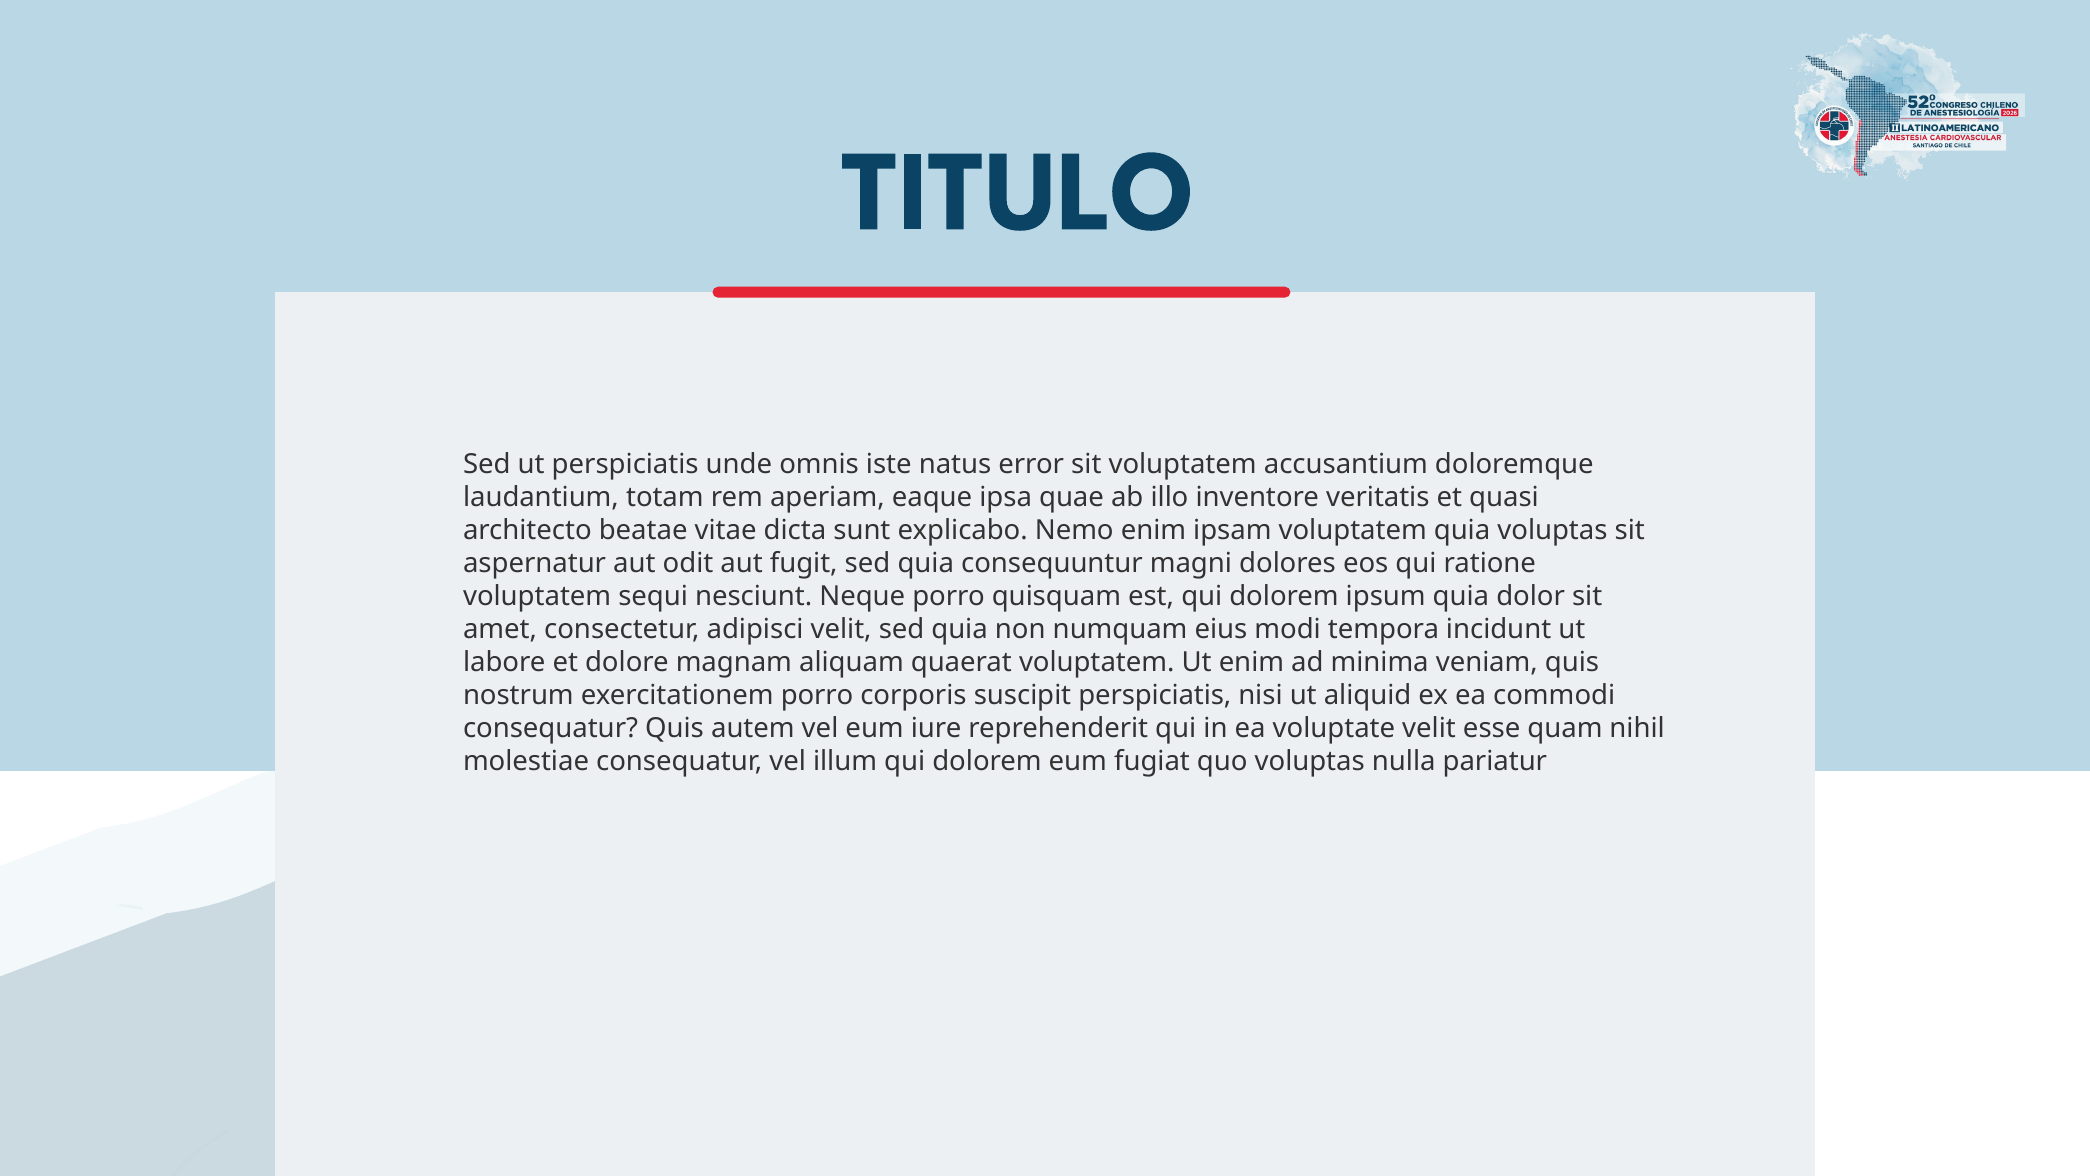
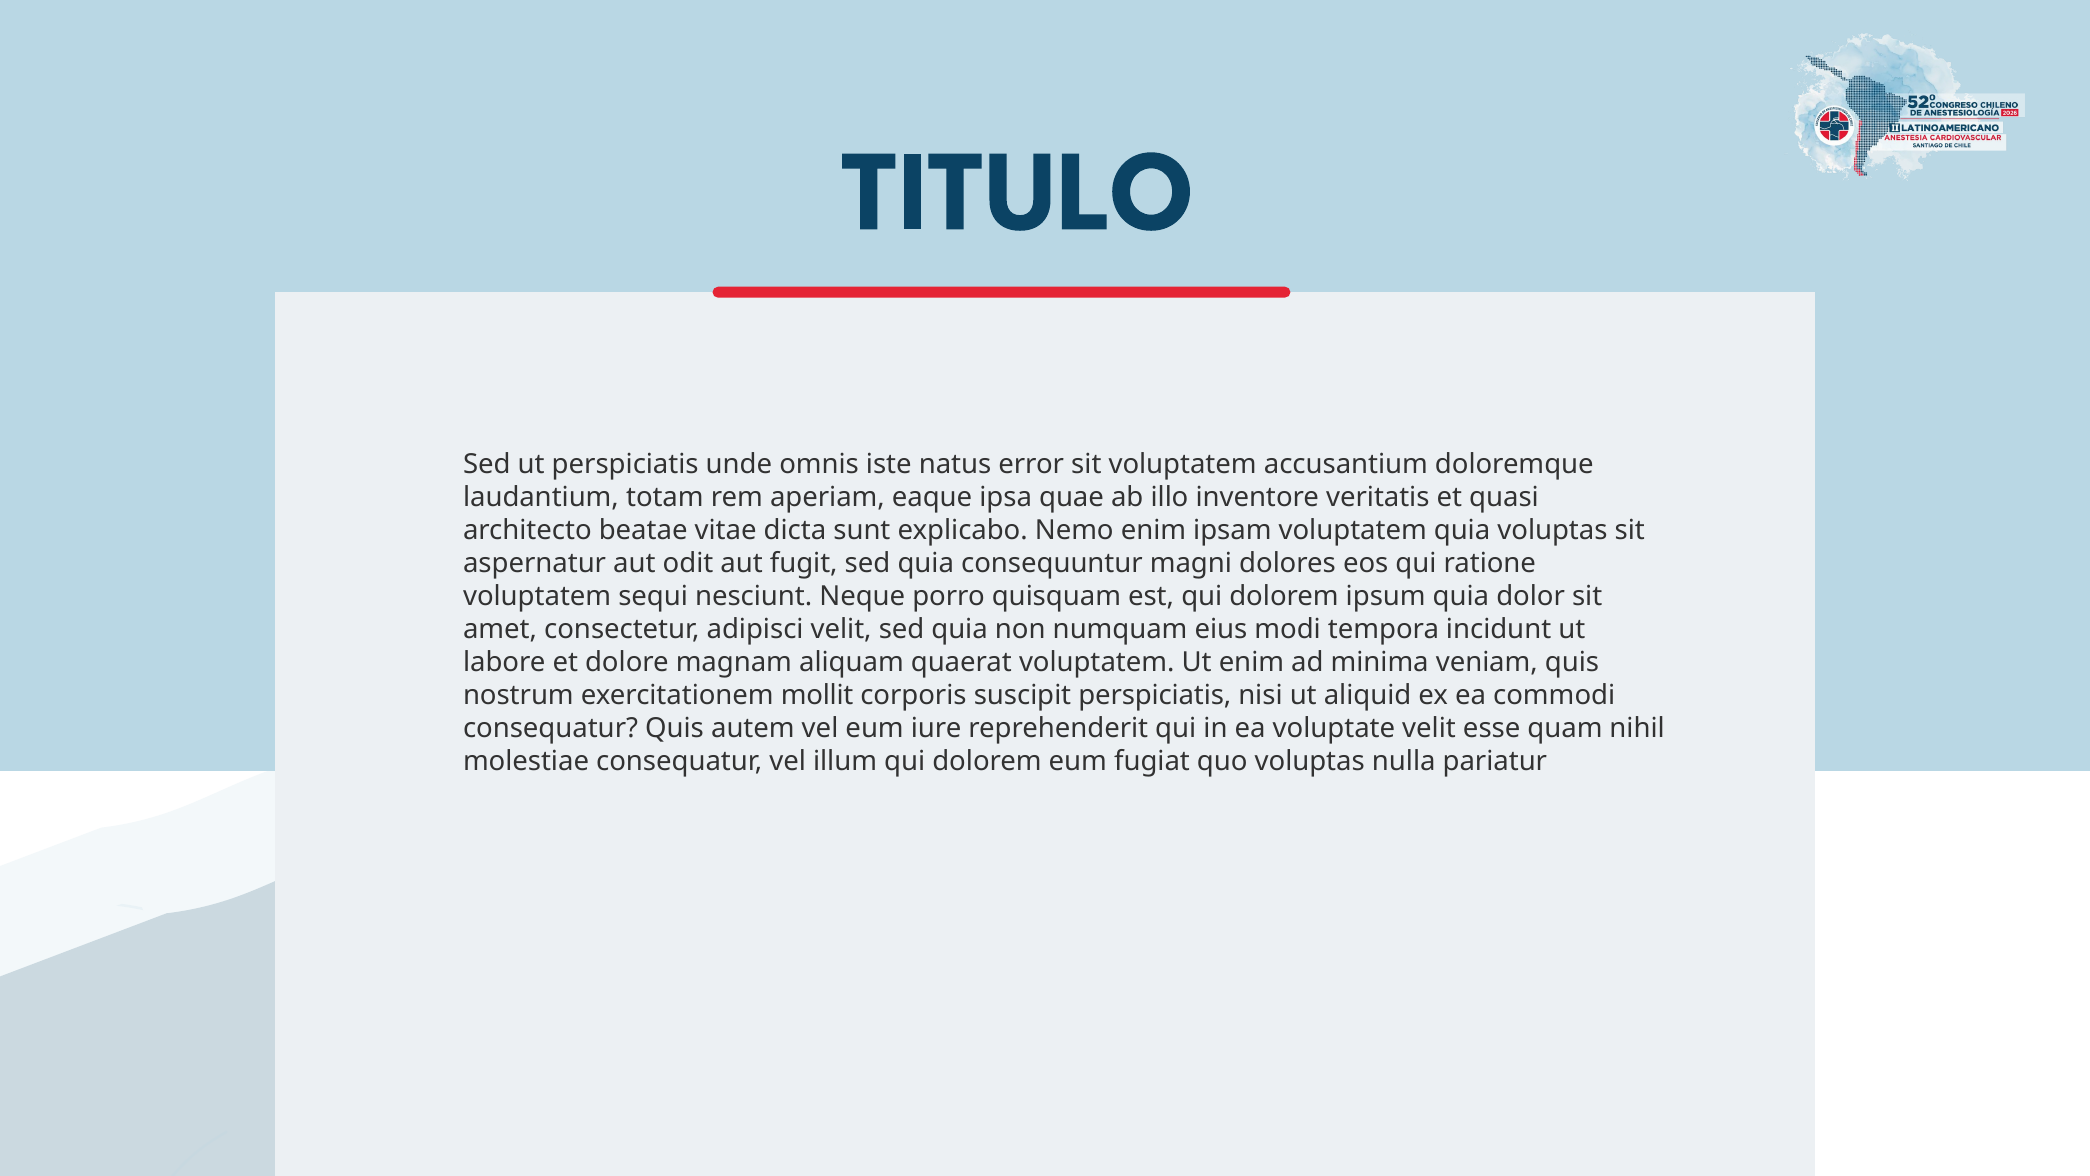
exercitationem porro: porro -> mollit
